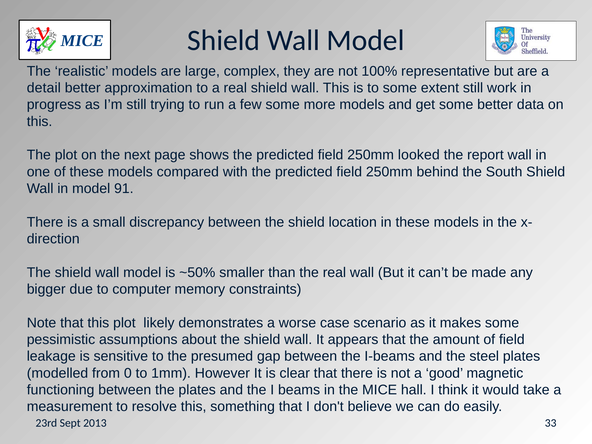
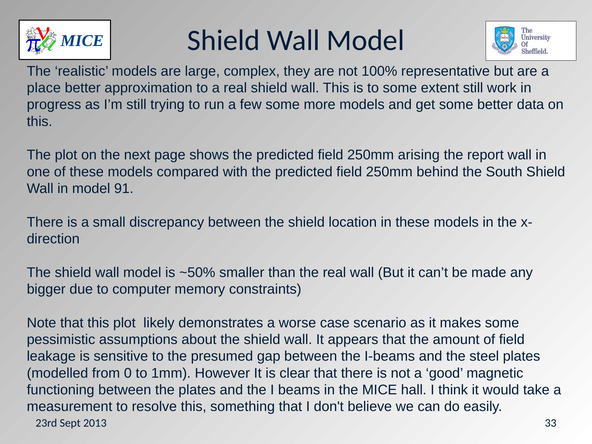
detail: detail -> place
looked: looked -> arising
